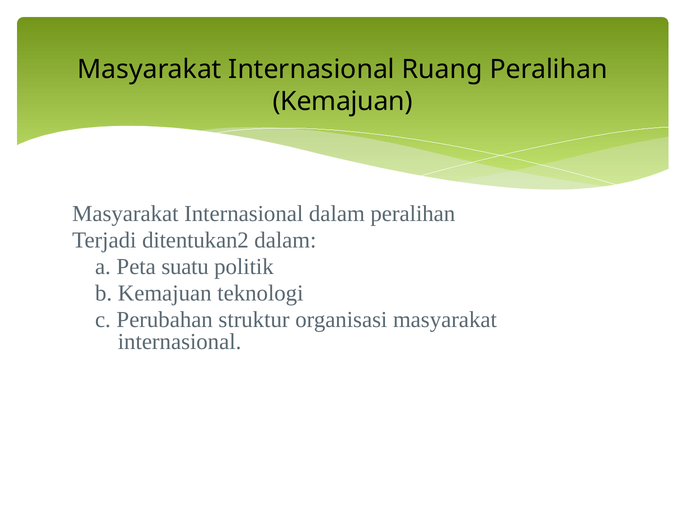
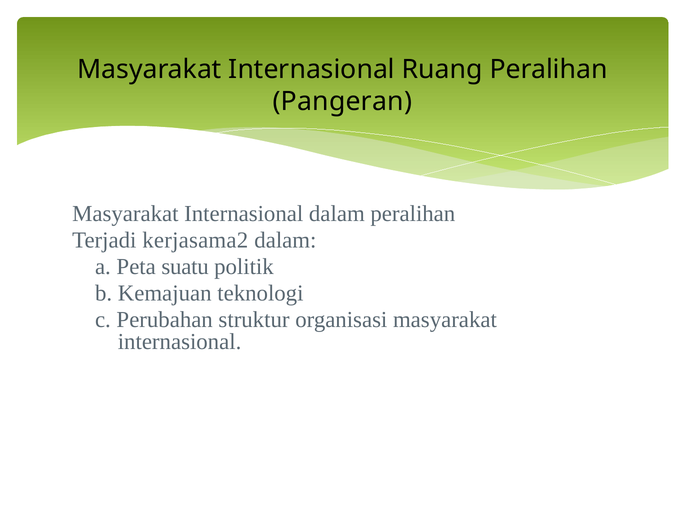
Kemajuan at (343, 101): Kemajuan -> Pangeran
ditentukan2: ditentukan2 -> kerjasama2
